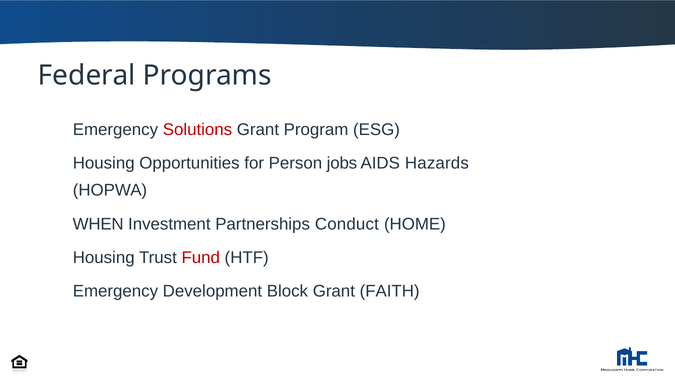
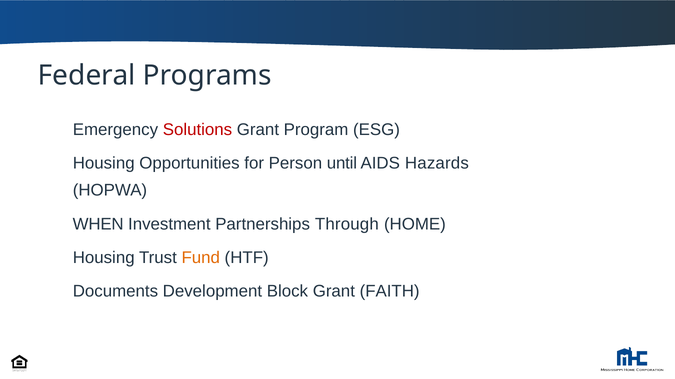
jobs: jobs -> until
Conduct: Conduct -> Through
Fund colour: red -> orange
Emergency at (115, 292): Emergency -> Documents
